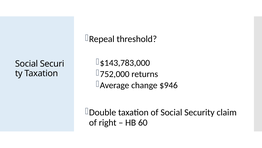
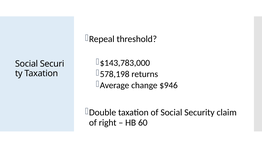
752,000: 752,000 -> 578,198
